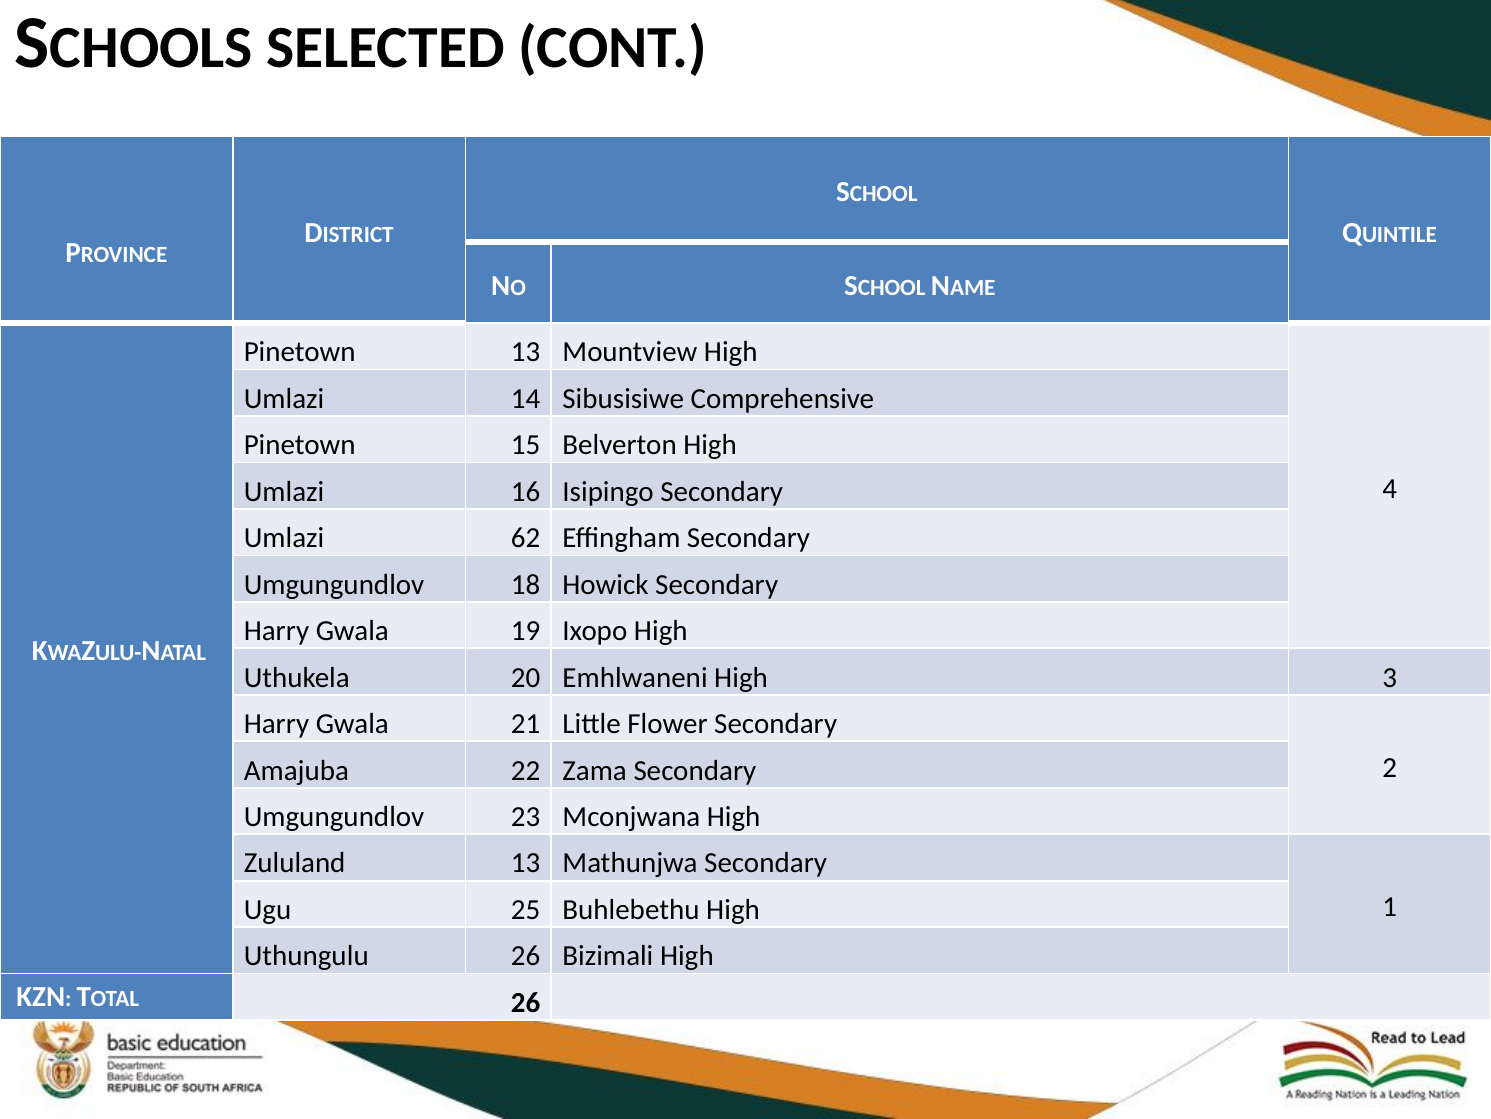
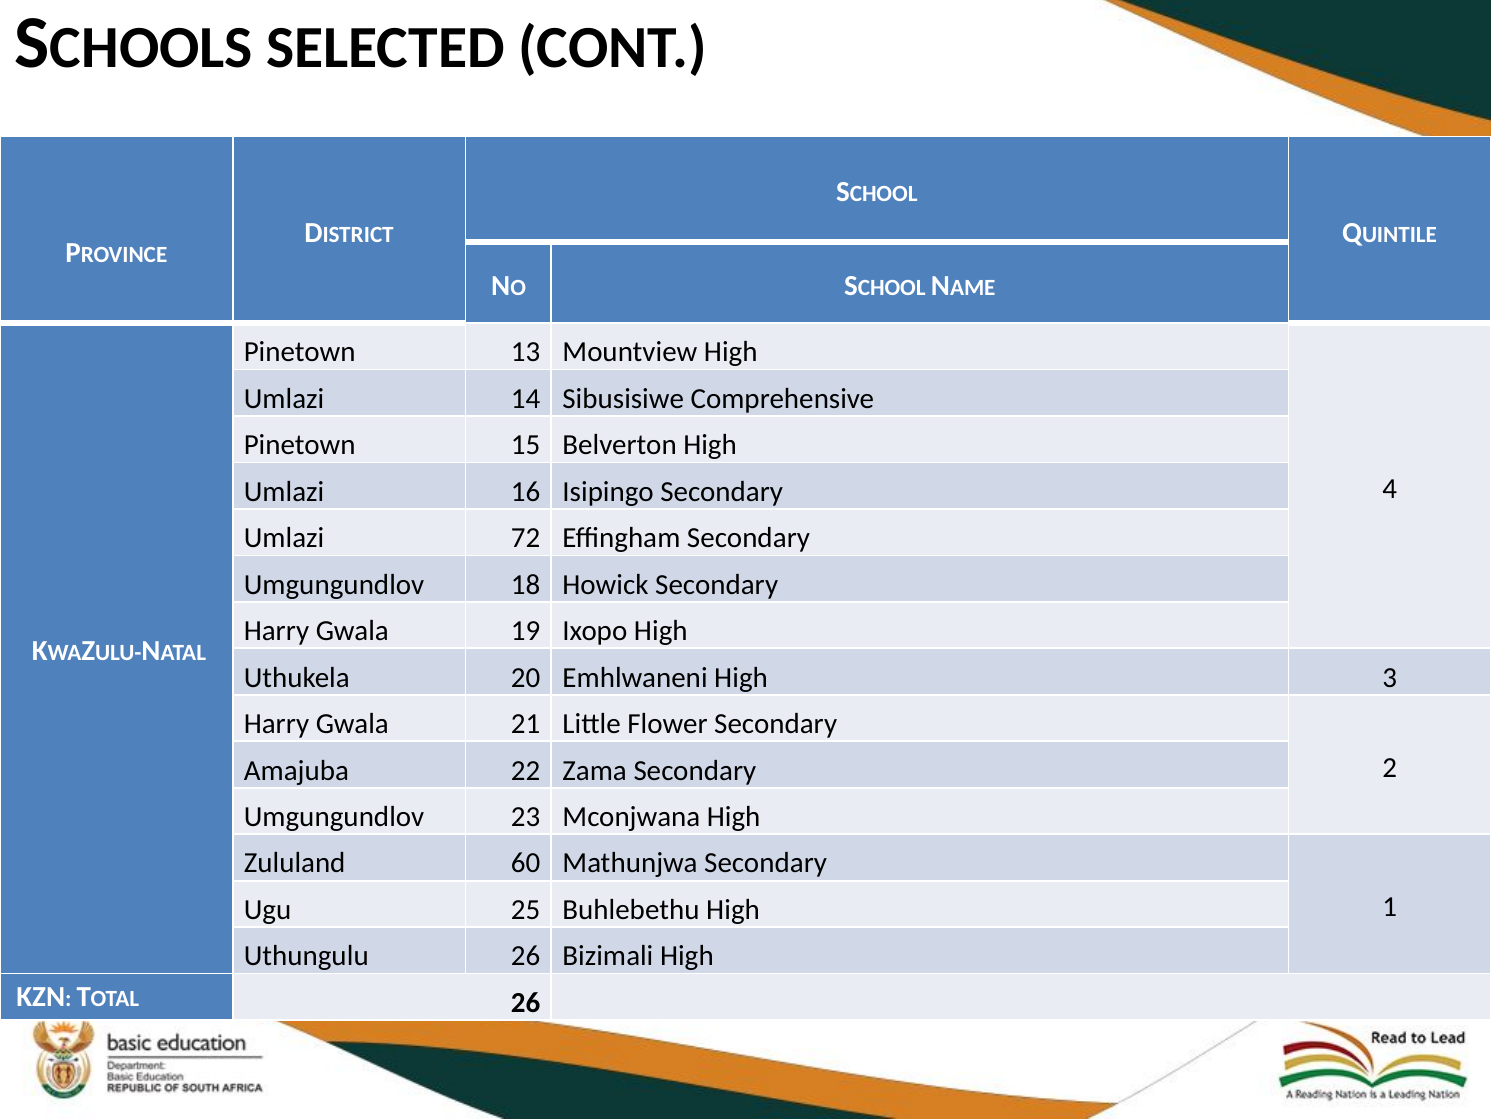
62: 62 -> 72
Zululand 13: 13 -> 60
